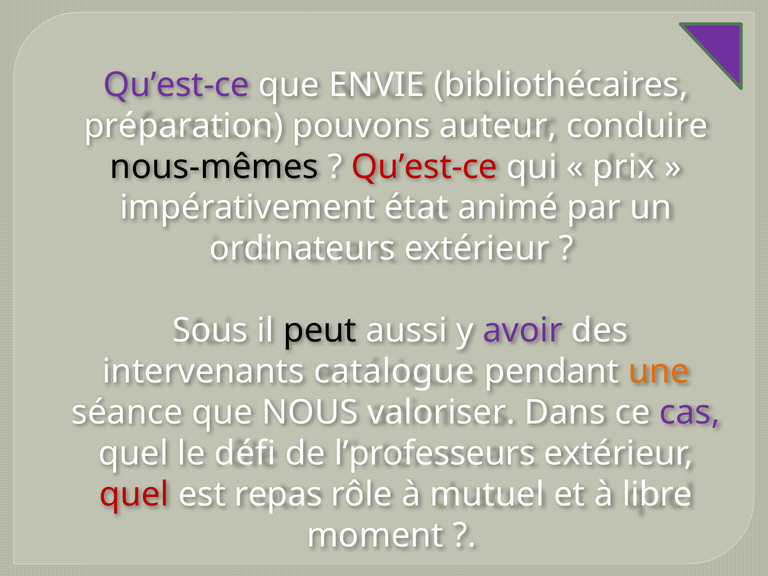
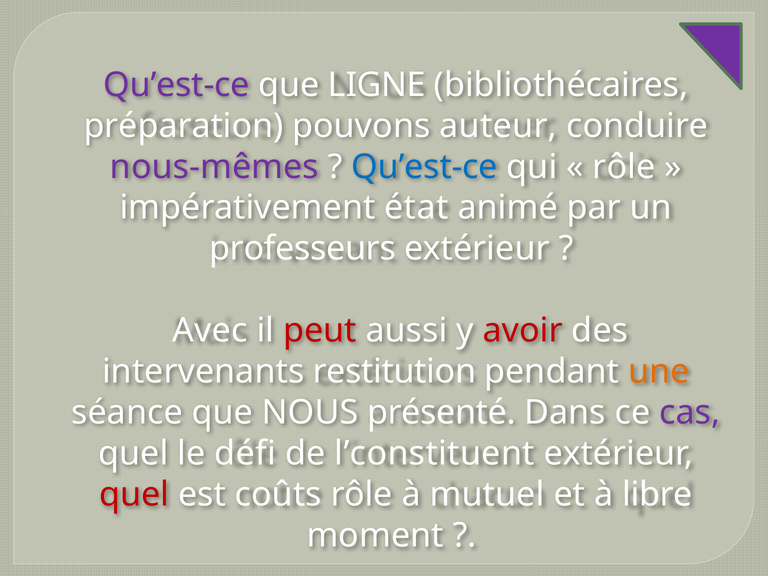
ENVIE: ENVIE -> LIGNE
nous-mêmes colour: black -> purple
Qu’est-ce at (425, 167) colour: red -> blue
prix at (624, 167): prix -> rôle
ordinateurs: ordinateurs -> professeurs
Sous: Sous -> Avec
peut colour: black -> red
avoir colour: purple -> red
catalogue: catalogue -> restitution
valoriser: valoriser -> présenté
l’professeurs: l’professeurs -> l’constituent
repas: repas -> coûts
